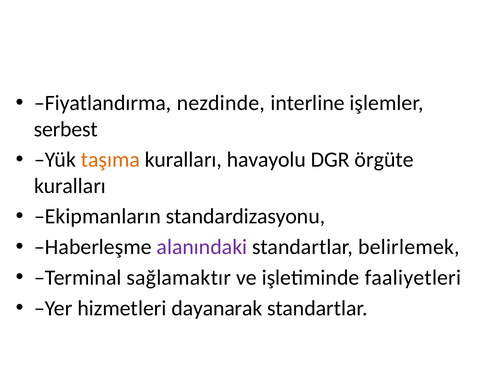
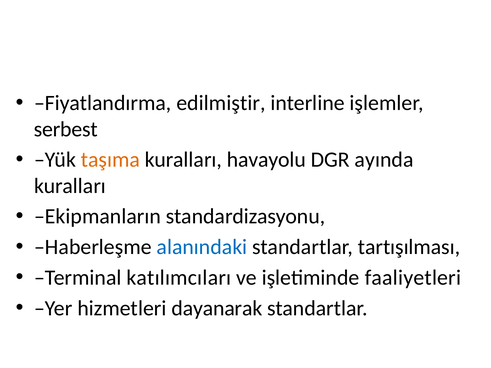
nezdinde: nezdinde -> edilmiştir
örgüte: örgüte -> ayında
alanındaki colour: purple -> blue
belirlemek: belirlemek -> tartışılması
sağlamaktır: sağlamaktır -> katılımcıları
